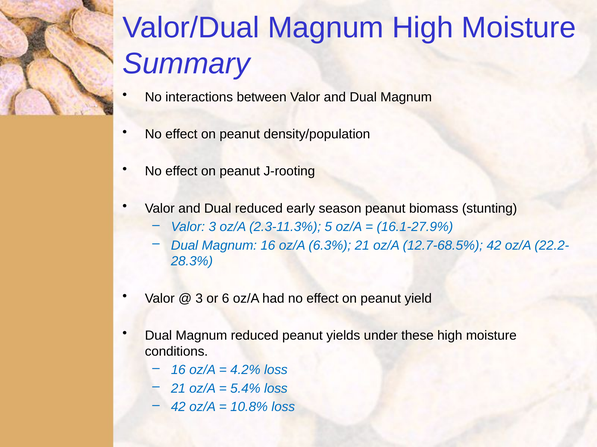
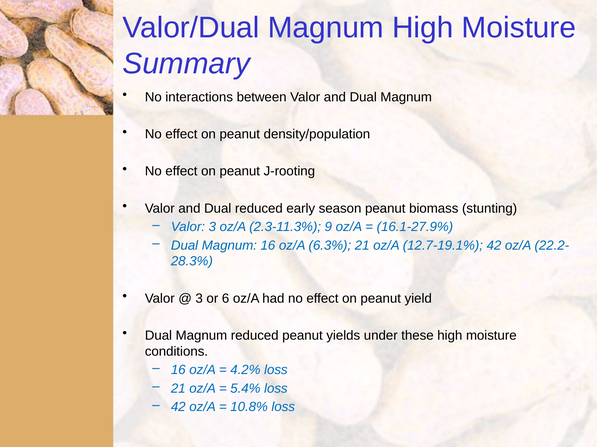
5: 5 -> 9
12.7-68.5%: 12.7-68.5% -> 12.7-19.1%
